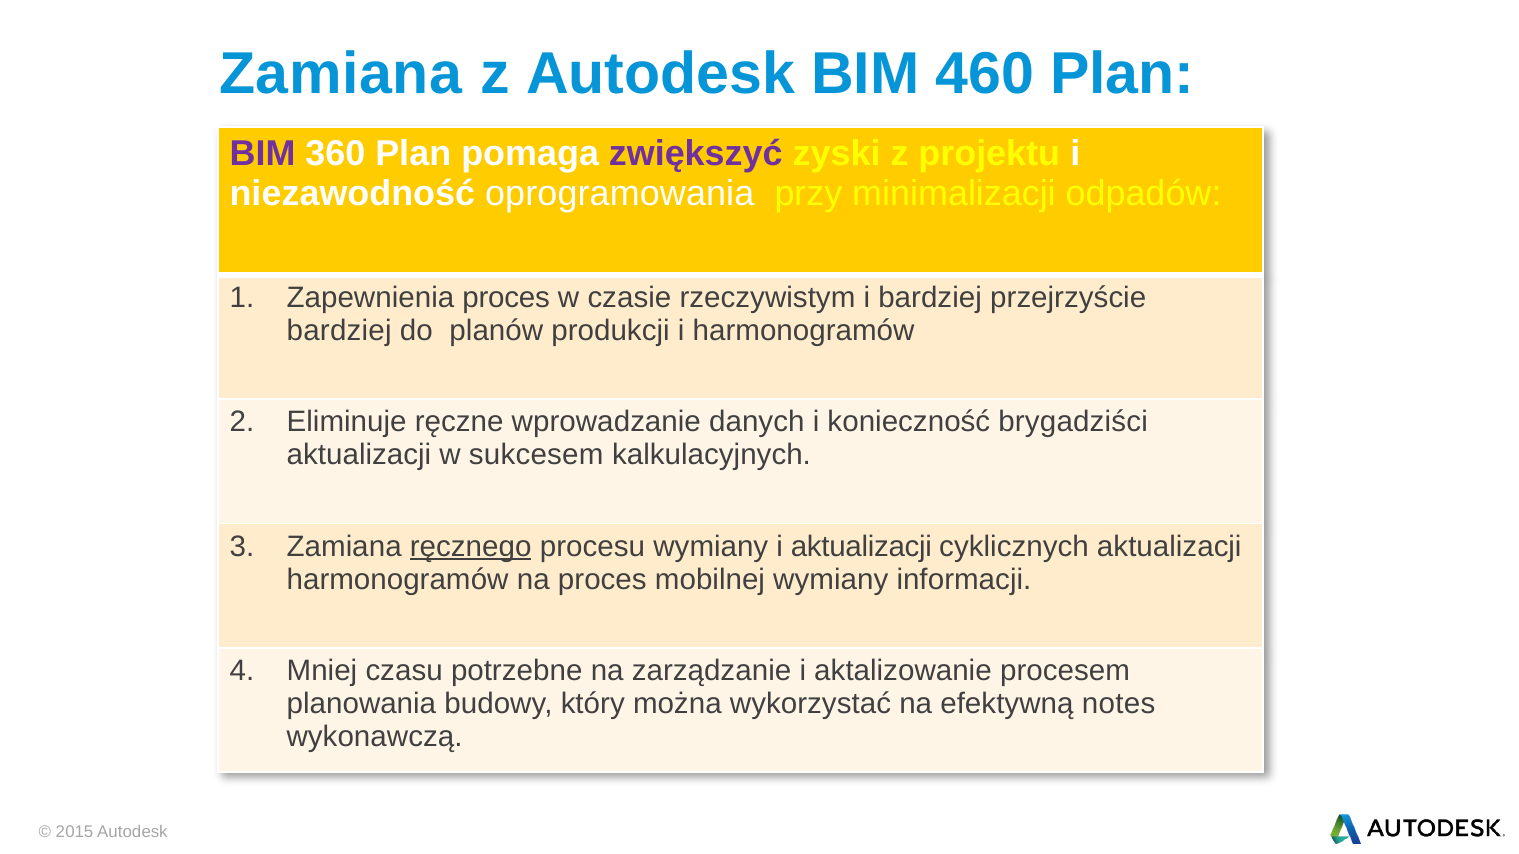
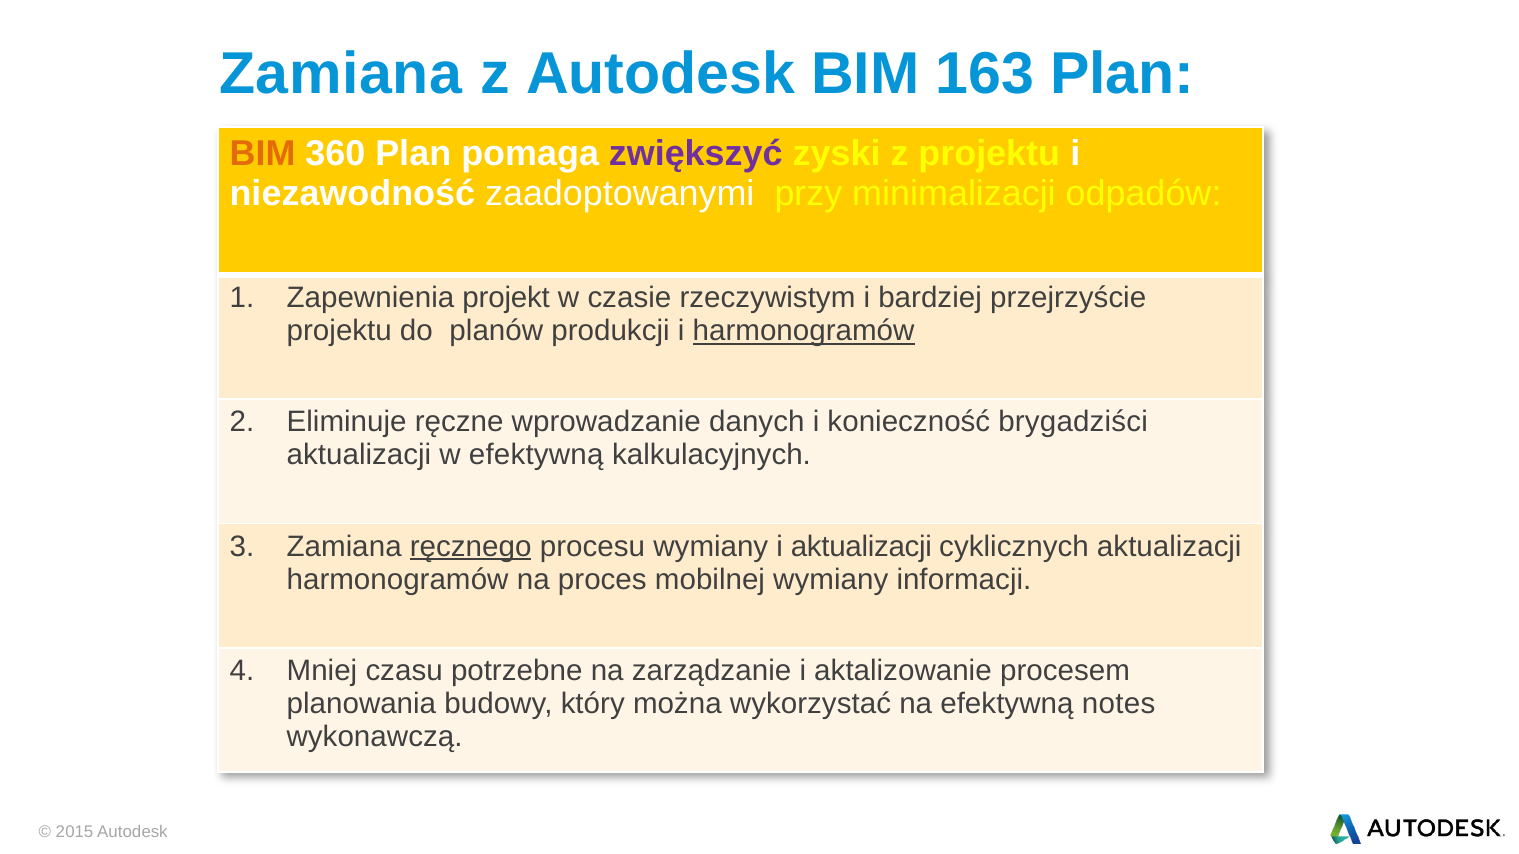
460: 460 -> 163
BIM at (263, 154) colour: purple -> orange
oprogramowania: oprogramowania -> zaadoptowanymi
Zapewnienia proces: proces -> projekt
bardziej at (339, 331): bardziej -> projektu
harmonogramów at (804, 331) underline: none -> present
w sukcesem: sukcesem -> efektywną
